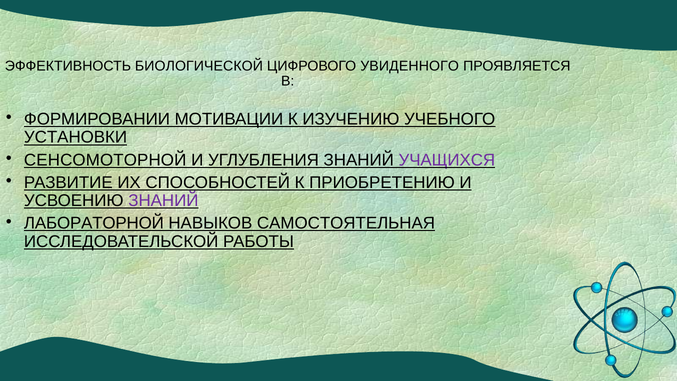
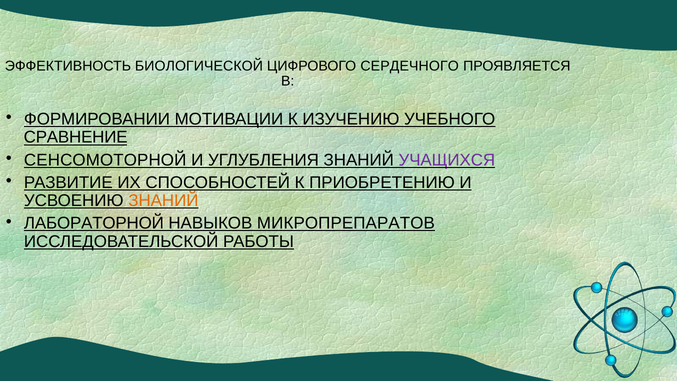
УВИДЕННОГО: УВИДЕННОГО -> СЕРДЕЧНОГО
УСТАНОВКИ: УСТАНОВКИ -> СРАВНЕНИЕ
ЗНАНИЙ at (163, 201) colour: purple -> orange
САМОСТОЯТЕЛЬНАЯ: САМОСТОЯТЕЛЬНАЯ -> МИКРОПРЕПАРАТОВ
